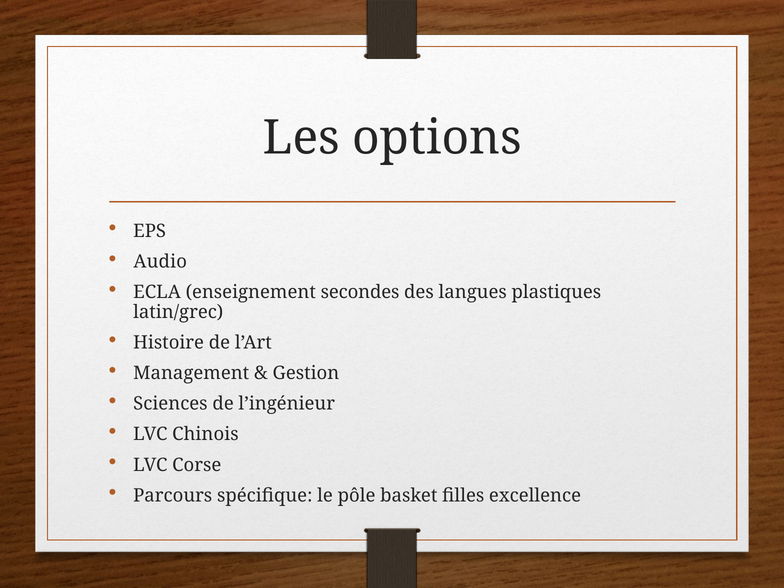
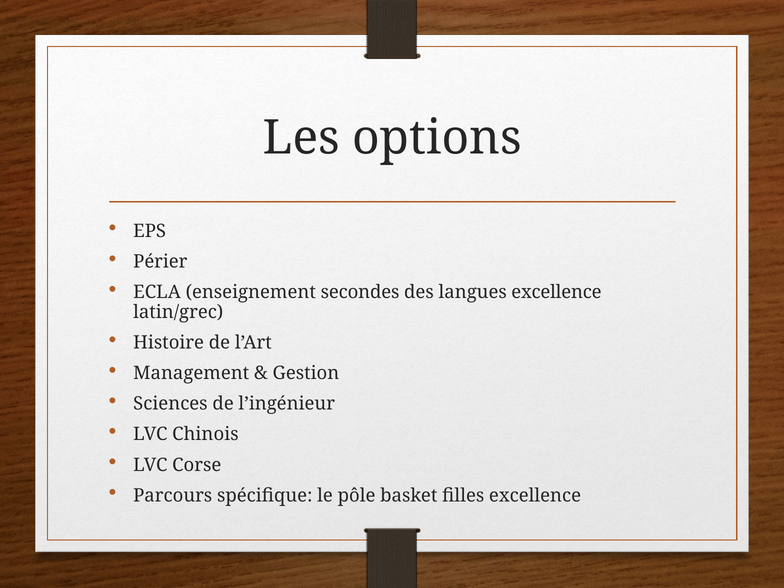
Audio: Audio -> Périer
langues plastiques: plastiques -> excellence
